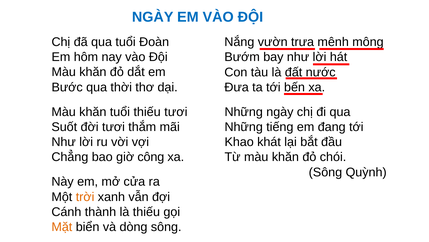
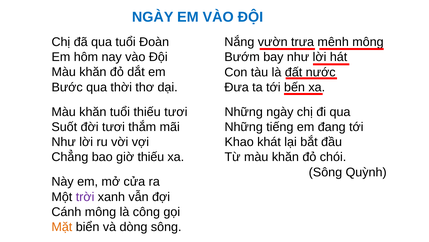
giờ công: công -> thiếu
trời colour: orange -> purple
Cánh thành: thành -> mông
là thiếu: thiếu -> công
